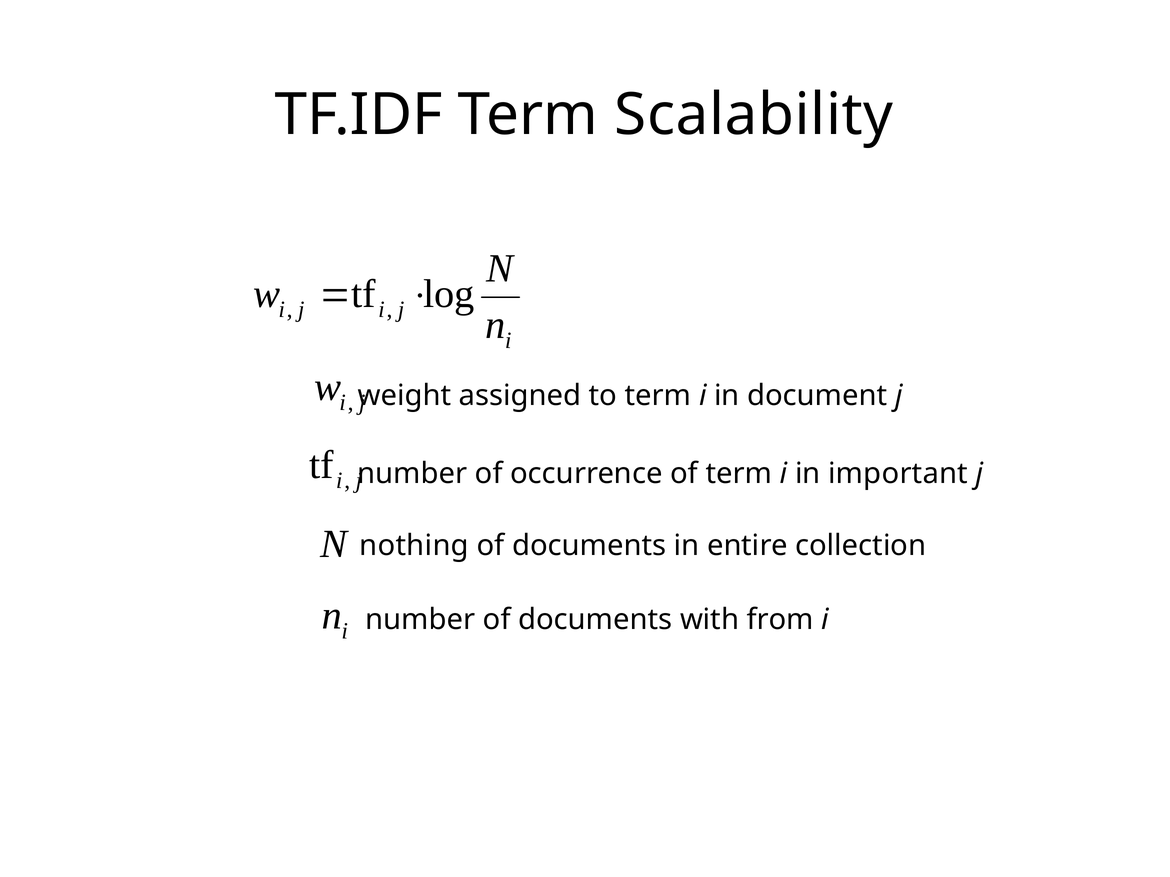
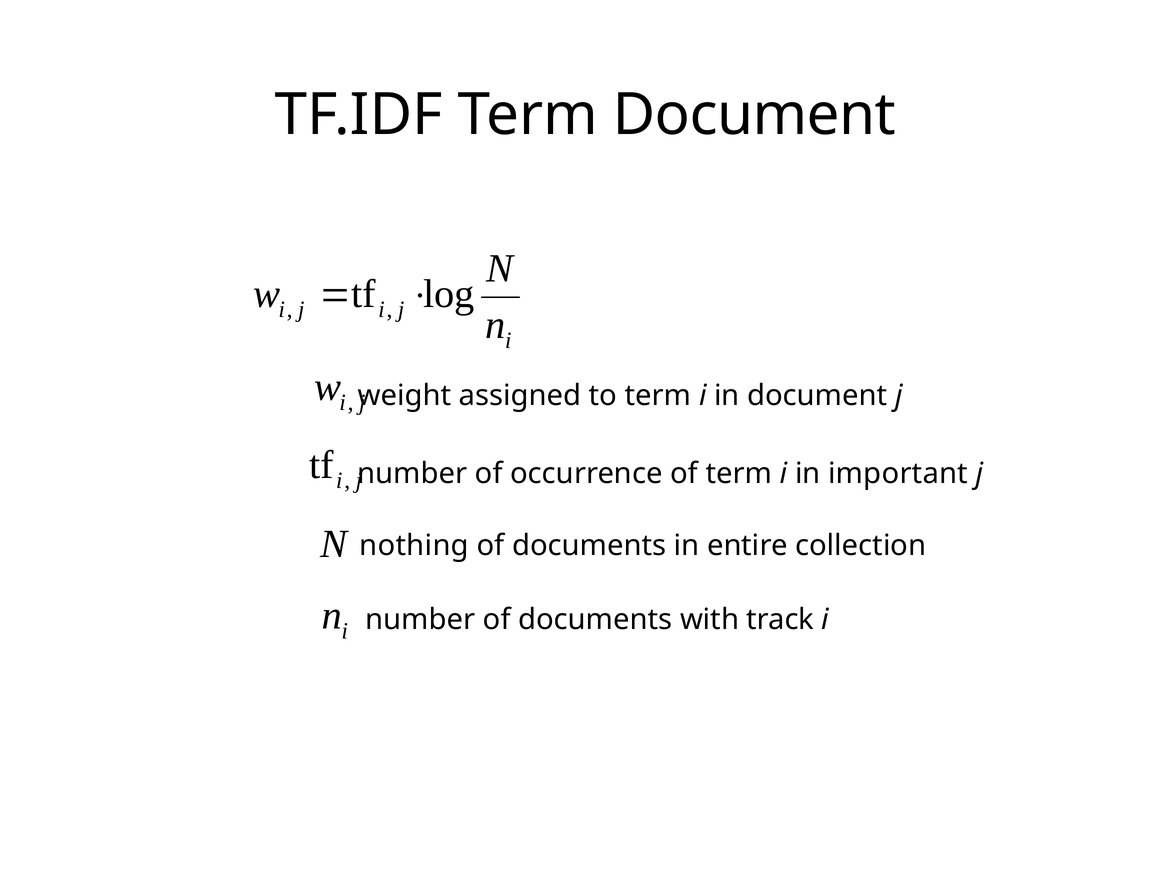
Term Scalability: Scalability -> Document
from: from -> track
